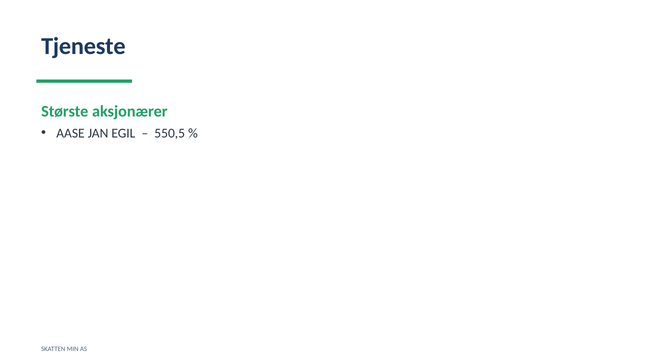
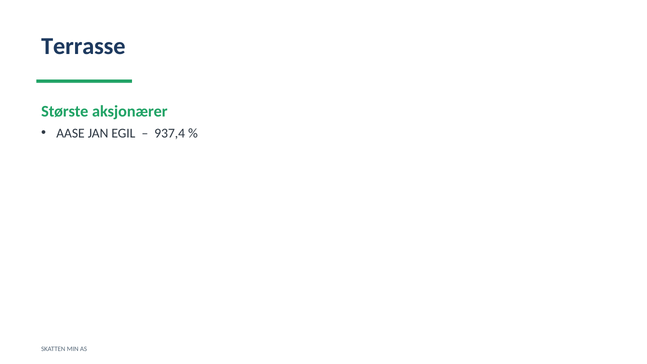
Tjeneste: Tjeneste -> Terrasse
550,5: 550,5 -> 937,4
